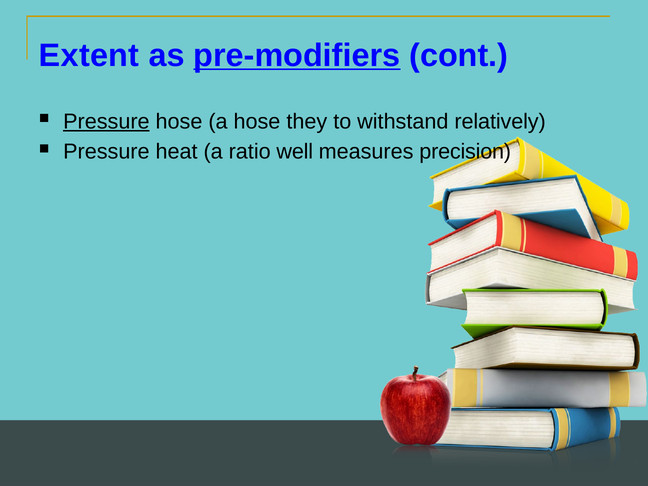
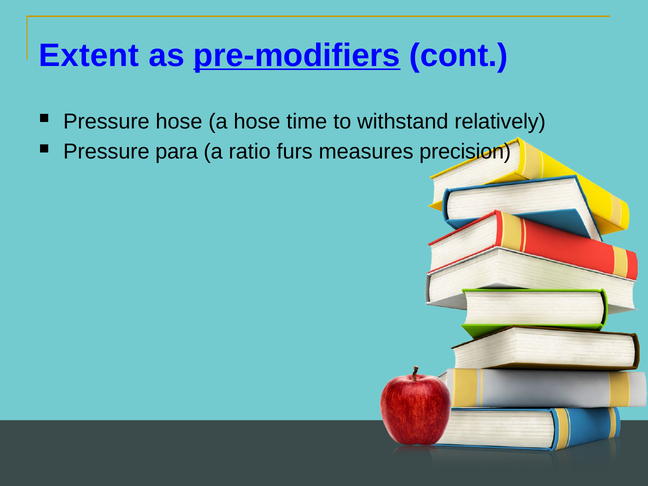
Pressure at (106, 122) underline: present -> none
they: they -> time
heat: heat -> para
well: well -> furs
